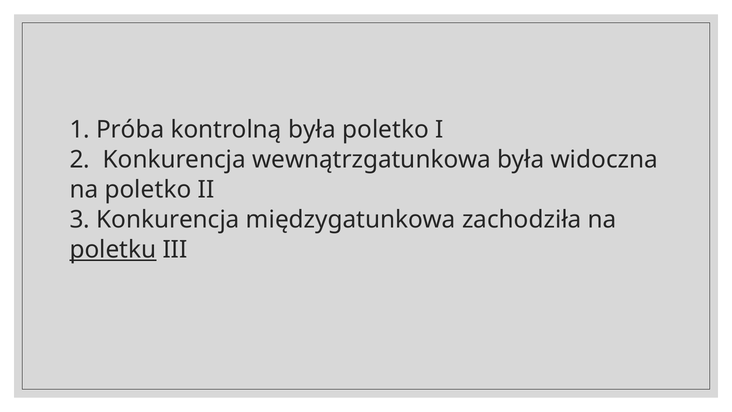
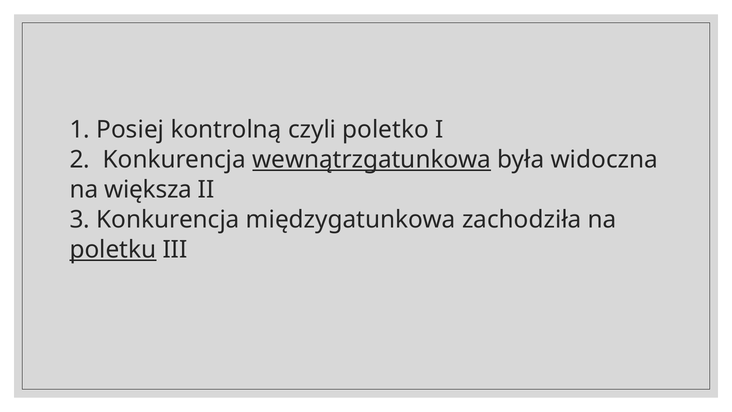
Próba: Próba -> Posiej
kontrolną była: była -> czyli
wewnątrzgatunkowa underline: none -> present
na poletko: poletko -> większa
